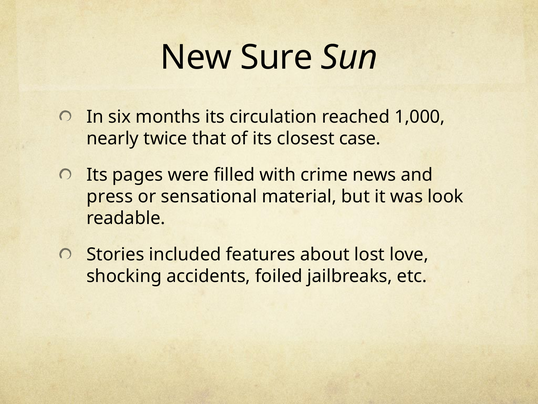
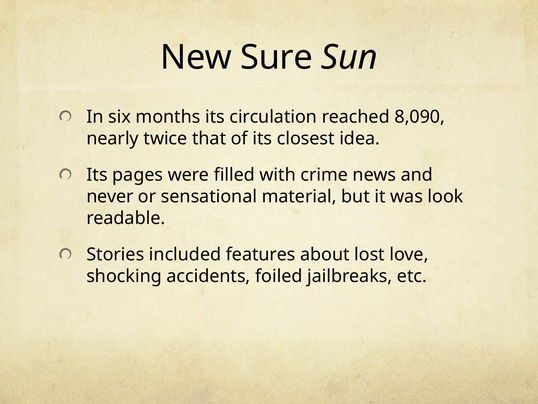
1,000: 1,000 -> 8,090
case: case -> idea
press: press -> never
